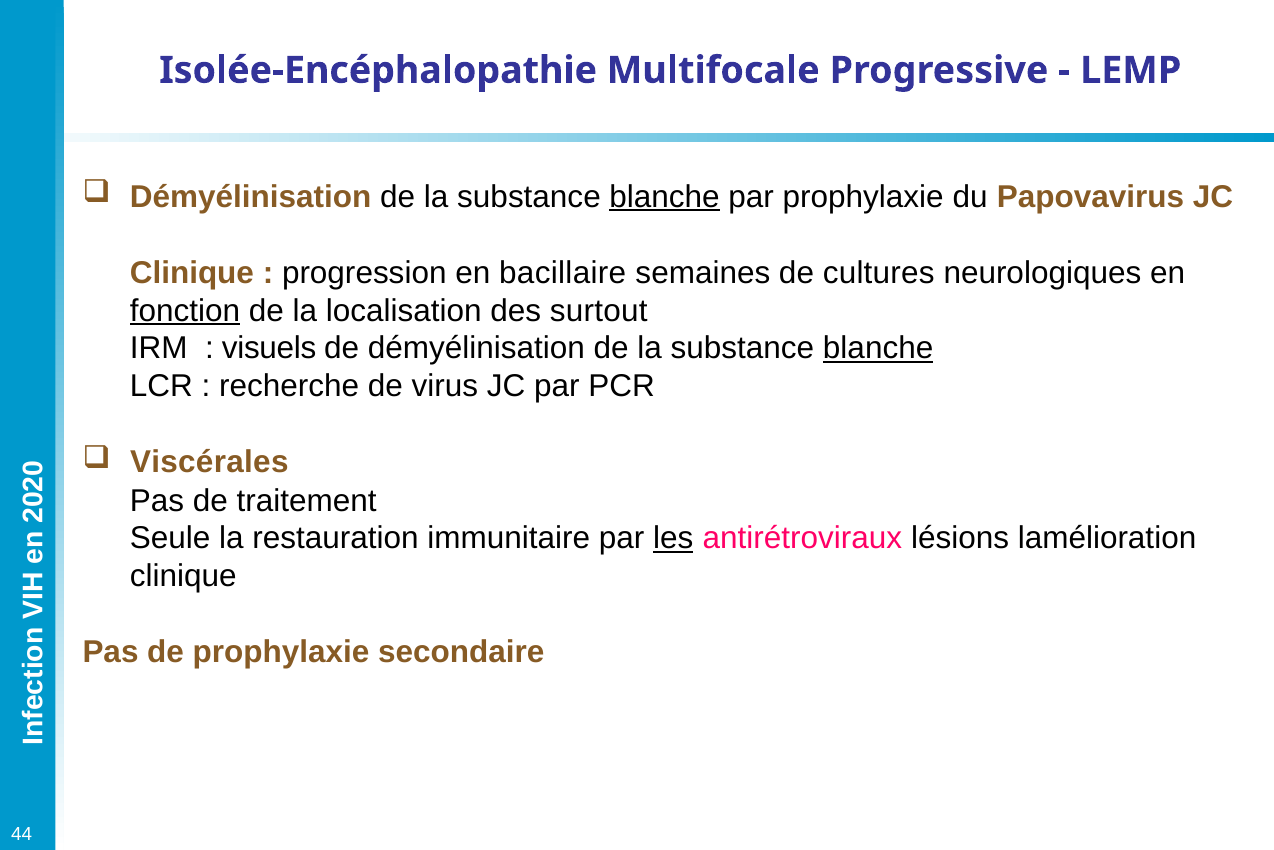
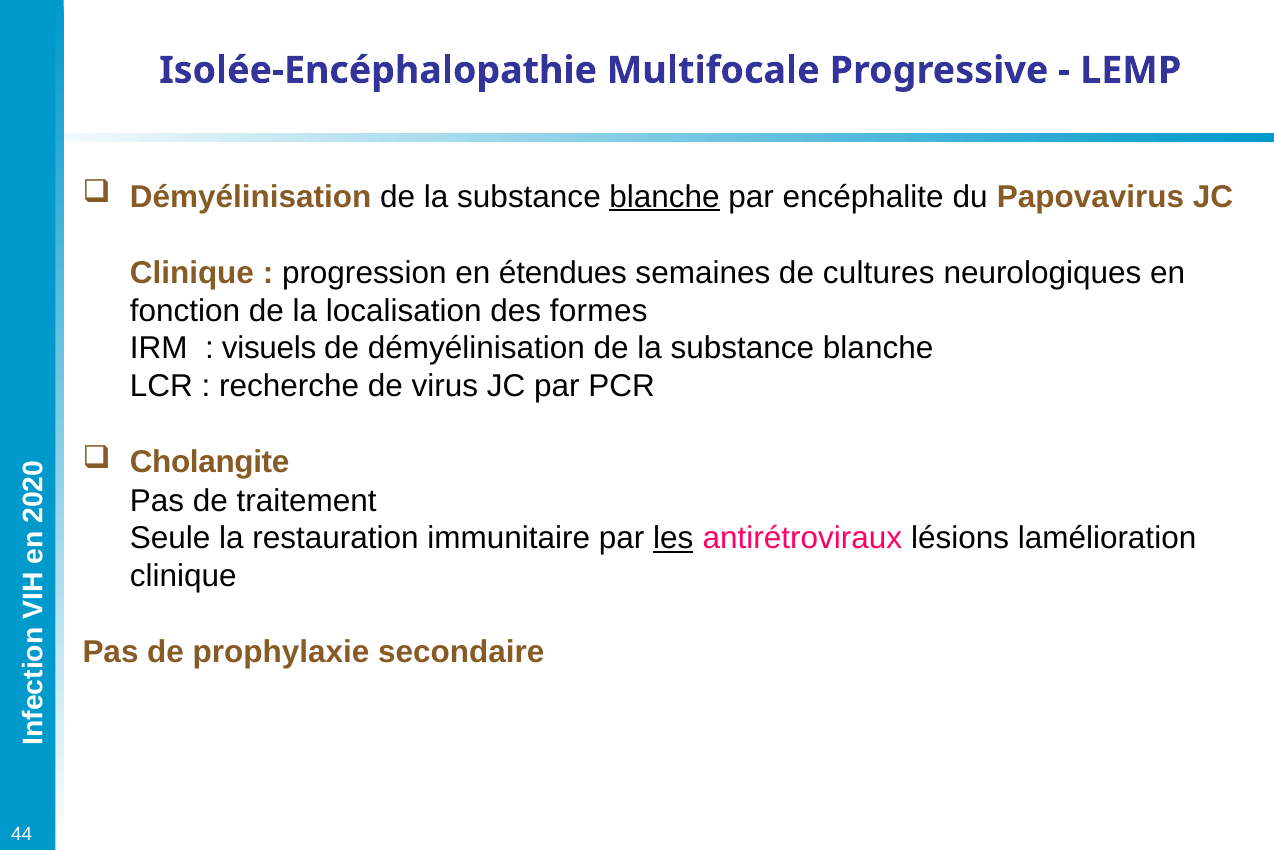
par prophylaxie: prophylaxie -> encéphalite
bacillaire: bacillaire -> étendues
fonction underline: present -> none
surtout: surtout -> formes
blanche at (878, 348) underline: present -> none
Viscérales: Viscérales -> Cholangite
